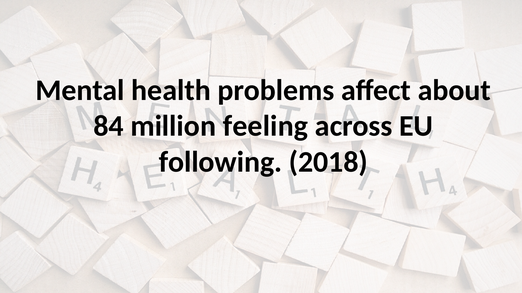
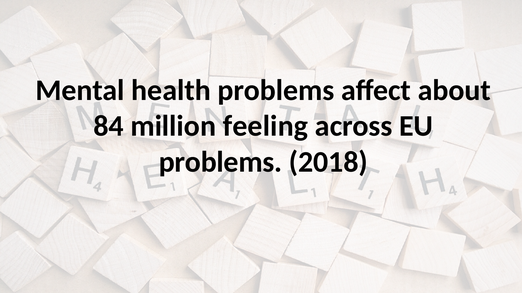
following at (220, 162): following -> problems
